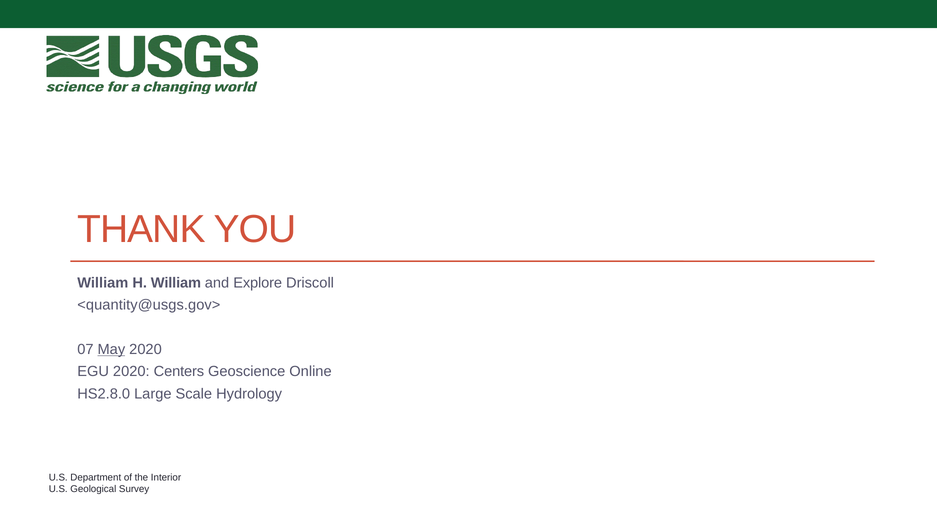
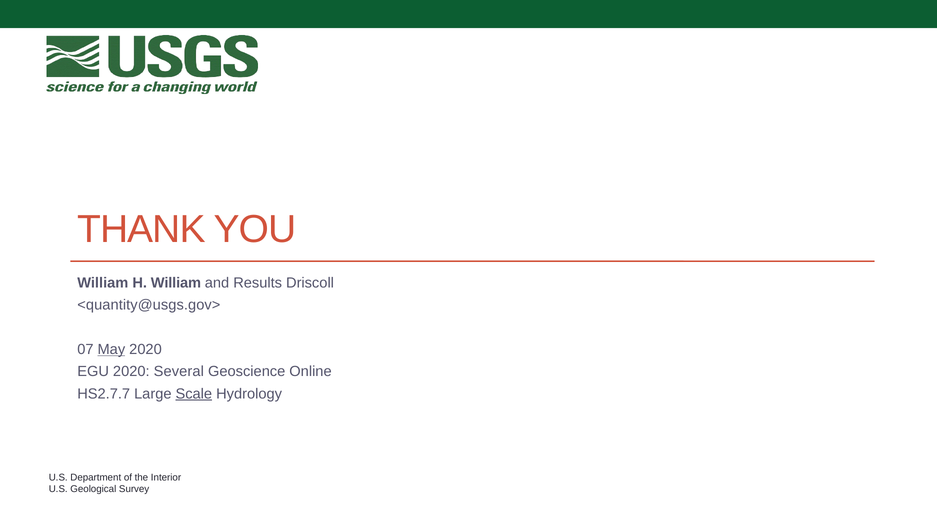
Explore: Explore -> Results
Centers: Centers -> Several
HS2.8.0: HS2.8.0 -> HS2.7.7
Scale underline: none -> present
